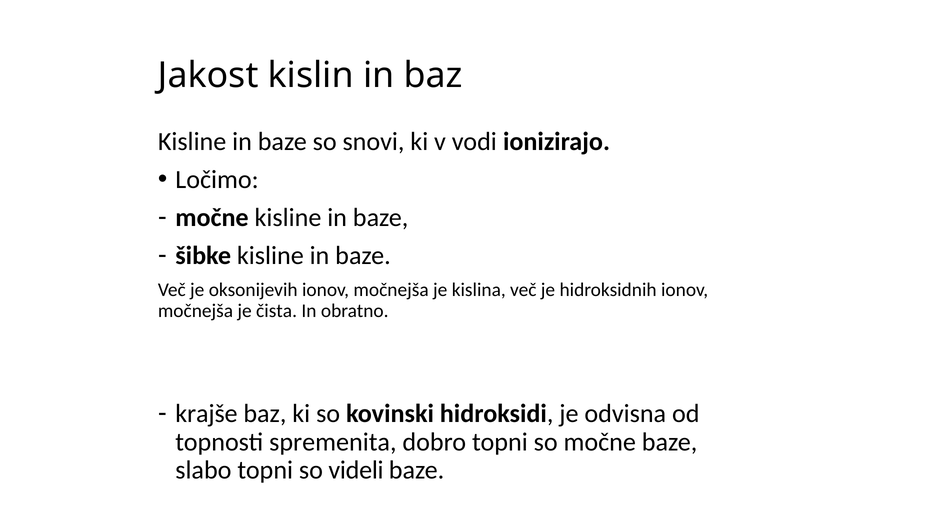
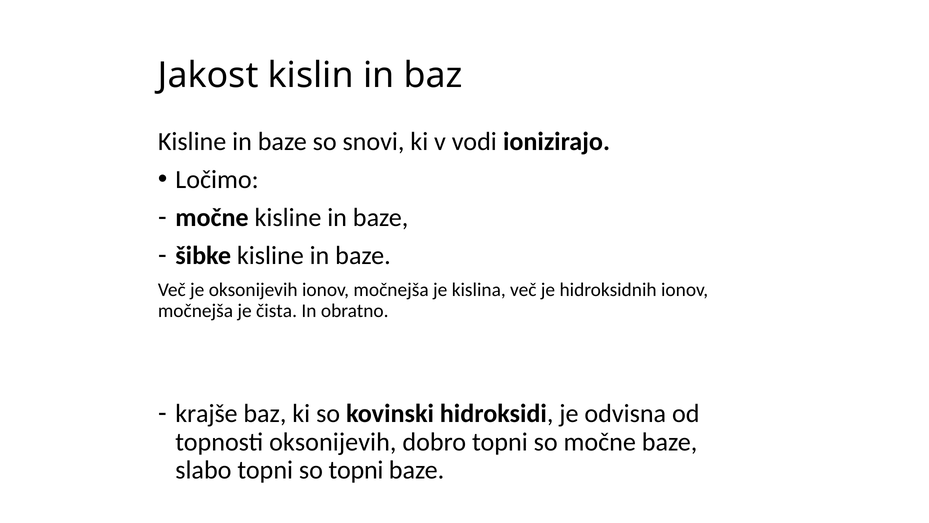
topnosti spremenita: spremenita -> oksonijevih
so videli: videli -> topni
